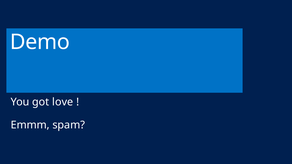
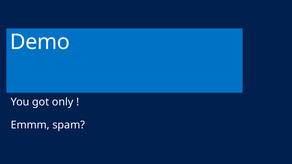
love: love -> only
